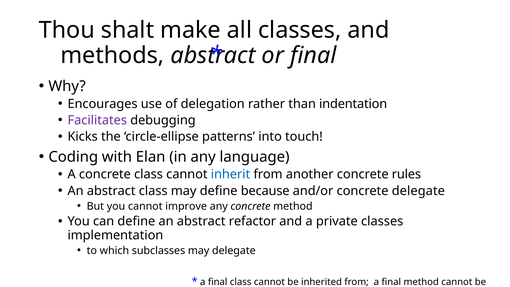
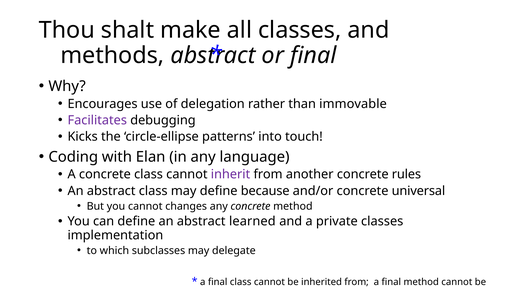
indentation: indentation -> immovable
inherit colour: blue -> purple
concrete delegate: delegate -> universal
improve: improve -> changes
refactor: refactor -> learned
